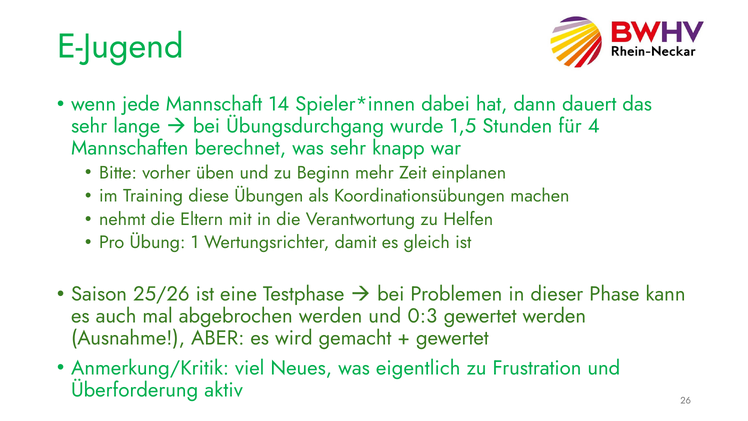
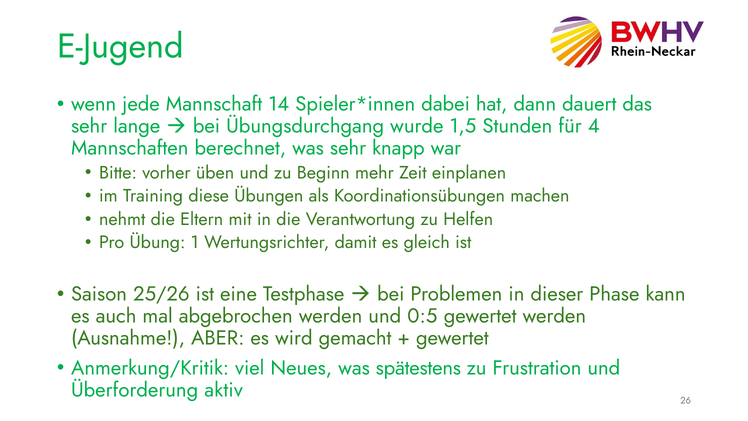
0:3: 0:3 -> 0:5
eigentlich: eigentlich -> spätestens
